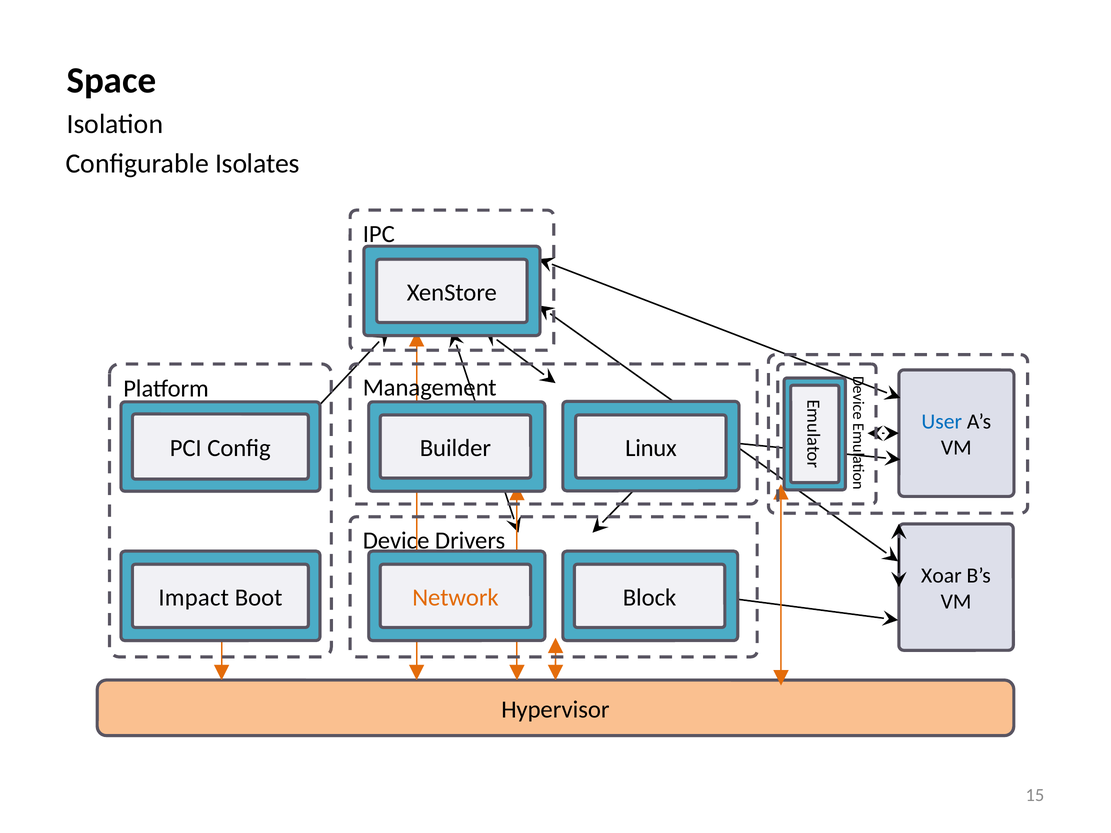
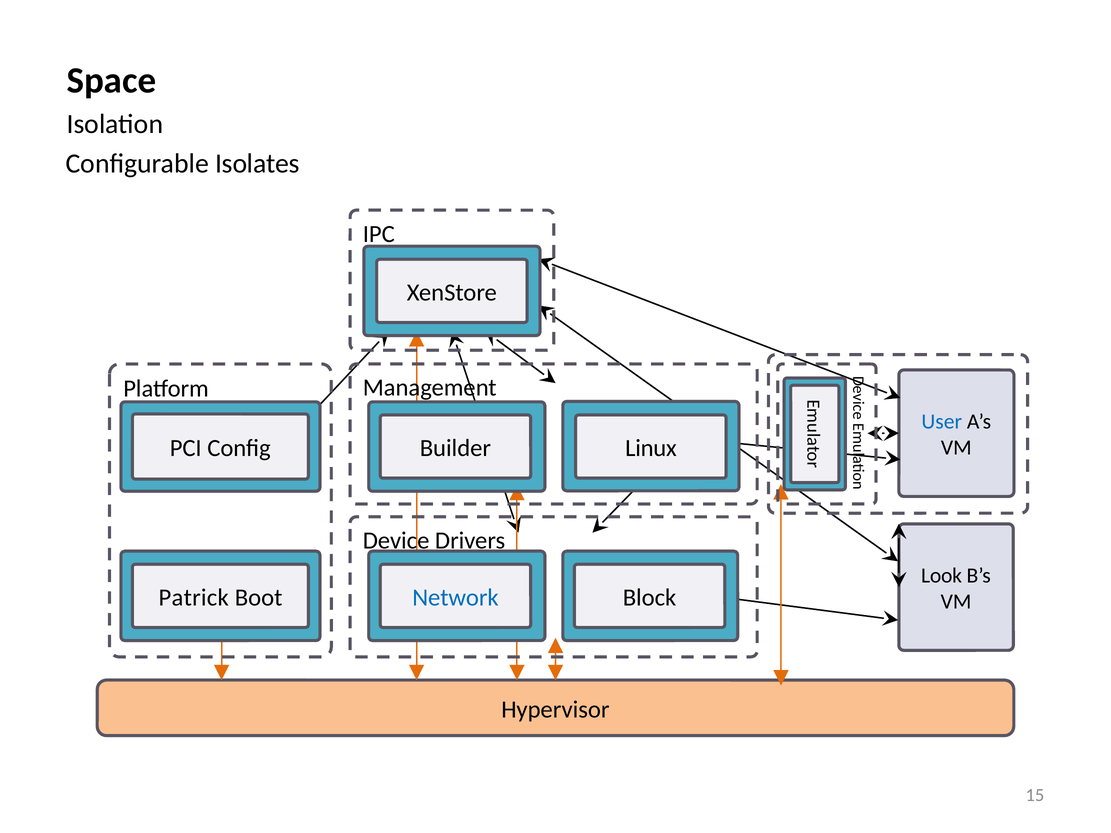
Xoar: Xoar -> Look
Impact: Impact -> Patrick
Network colour: orange -> blue
